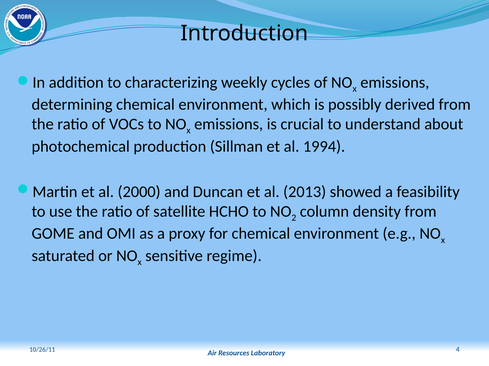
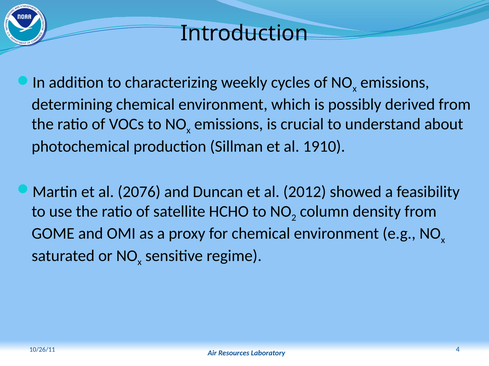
1994: 1994 -> 1910
2000: 2000 -> 2076
2013: 2013 -> 2012
